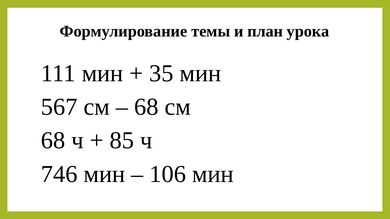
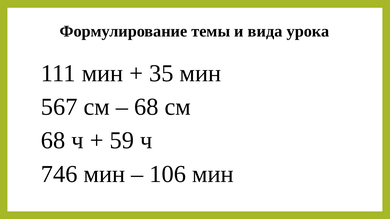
план: план -> вида
85: 85 -> 59
